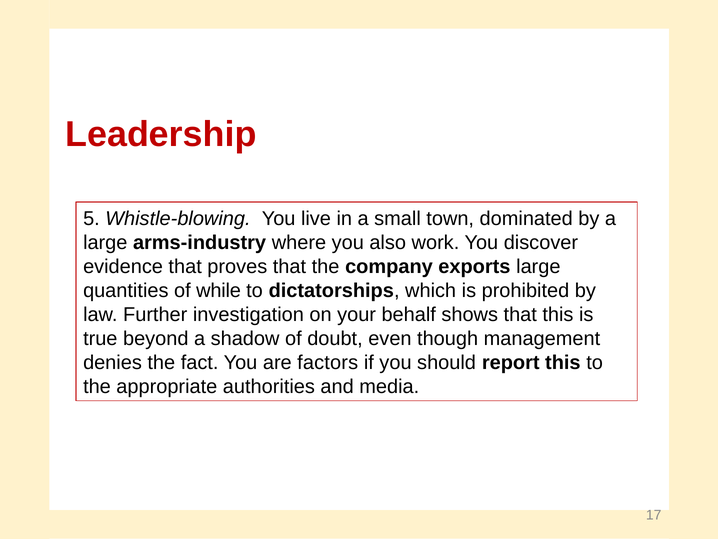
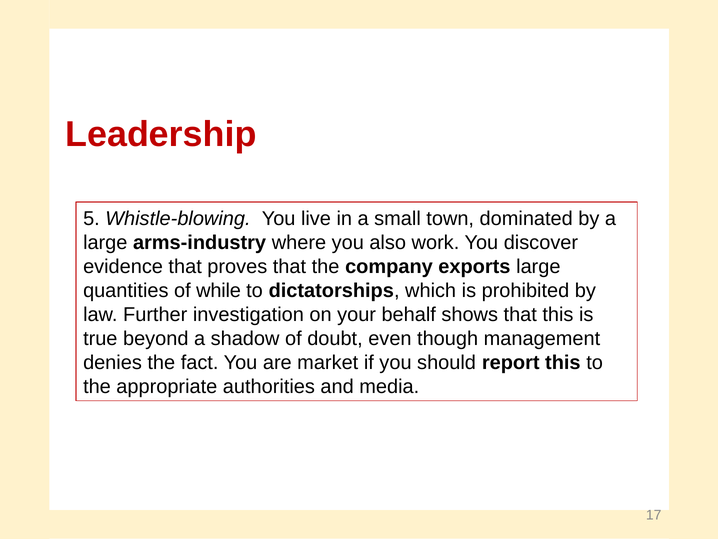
factors: factors -> market
